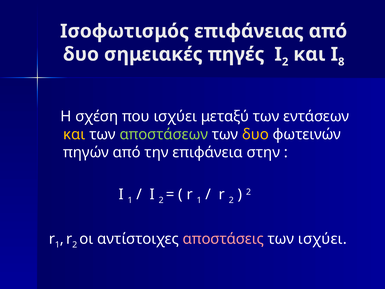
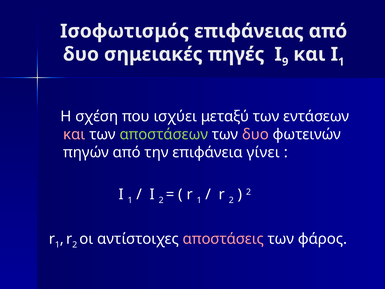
πηγές Ι 2: 2 -> 9
και Ι 8: 8 -> 1
και at (74, 134) colour: yellow -> pink
δυο at (255, 134) colour: yellow -> pink
στην: στην -> γίνει
των ισχύει: ισχύει -> φάρος
